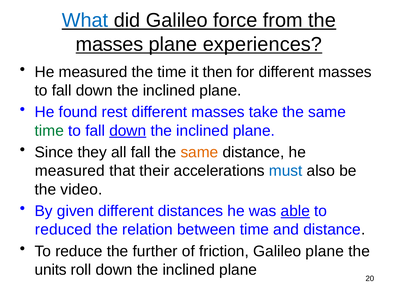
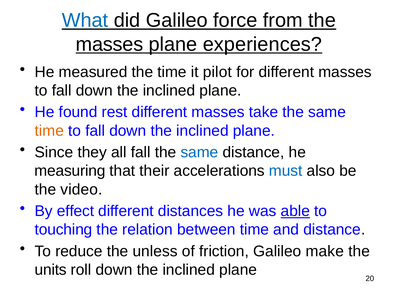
then: then -> pilot
time at (49, 131) colour: green -> orange
down at (128, 131) underline: present -> none
same at (199, 153) colour: orange -> blue
measured at (70, 171): measured -> measuring
given: given -> effect
reduced: reduced -> touching
further: further -> unless
Galileo plane: plane -> make
